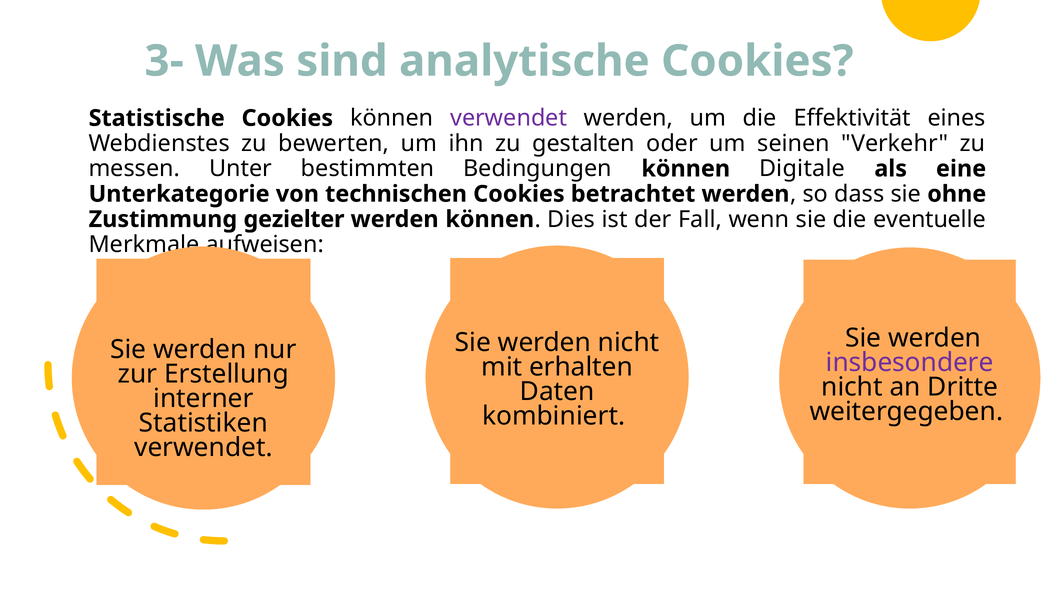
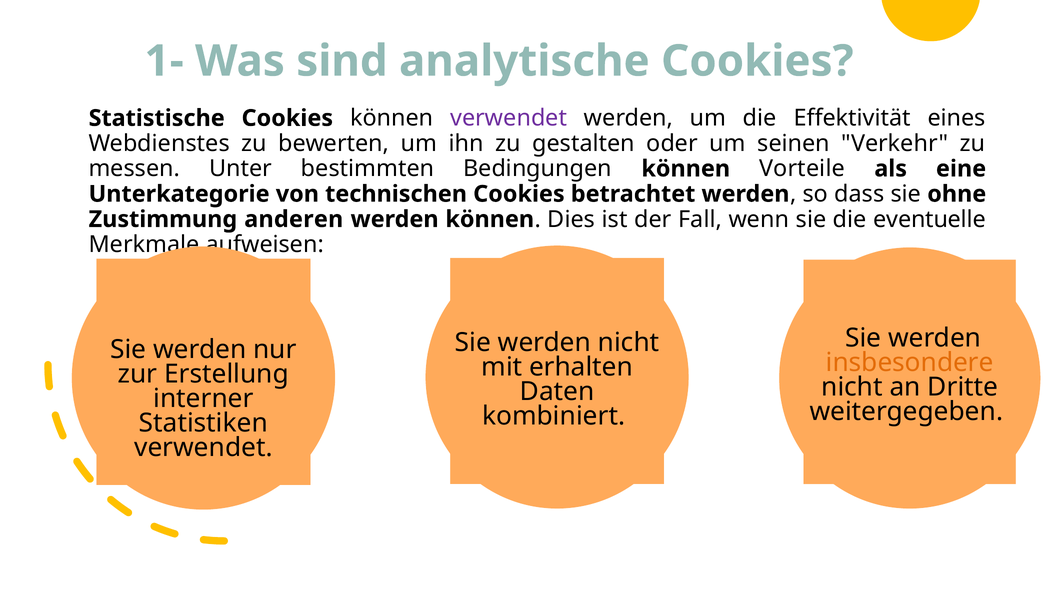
3-: 3- -> 1-
Digitale: Digitale -> Vorteile
gezielter: gezielter -> anderen
insbesondere colour: purple -> orange
